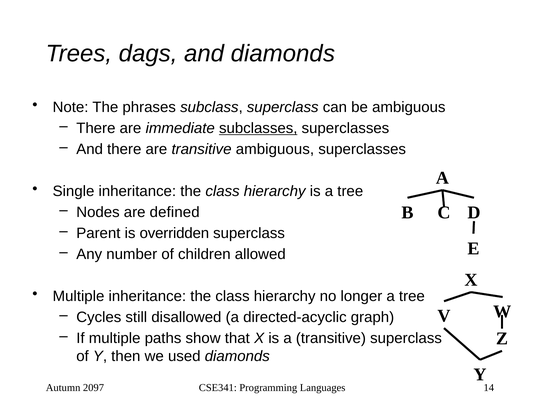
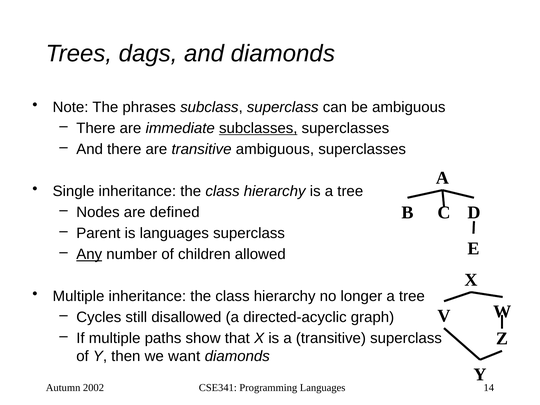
is overridden: overridden -> languages
Any underline: none -> present
used: used -> want
2097: 2097 -> 2002
